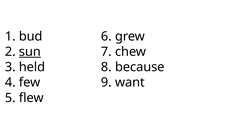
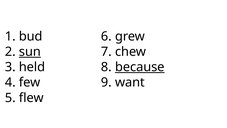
because underline: none -> present
